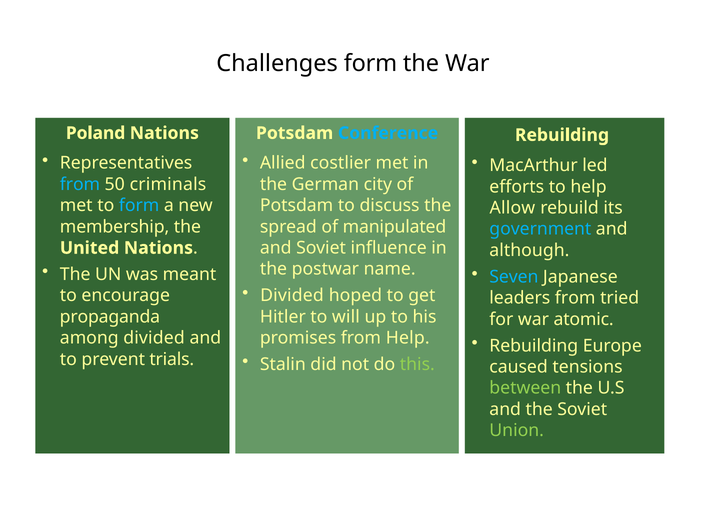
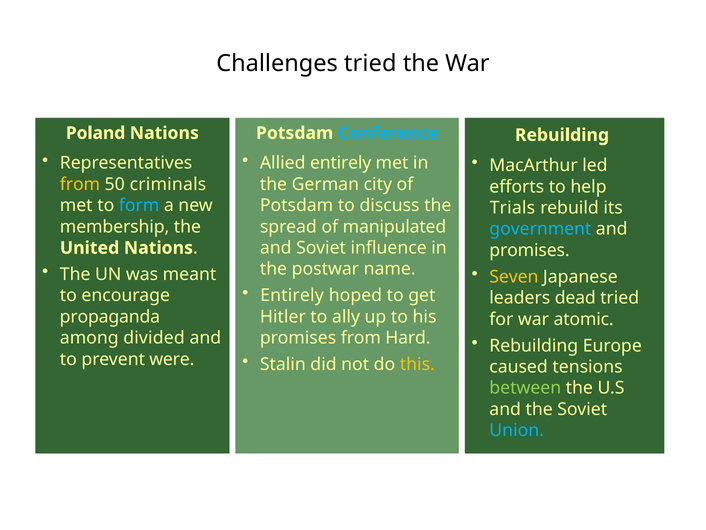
Challenges form: form -> tried
Allied costlier: costlier -> entirely
from at (80, 184) colour: light blue -> yellow
Allow: Allow -> Trials
although at (529, 250): although -> promises
Seven colour: light blue -> yellow
Divided at (292, 295): Divided -> Entirely
leaders from: from -> dead
will: will -> ally
from Help: Help -> Hard
trials: trials -> were
this colour: light green -> yellow
Union colour: light green -> light blue
